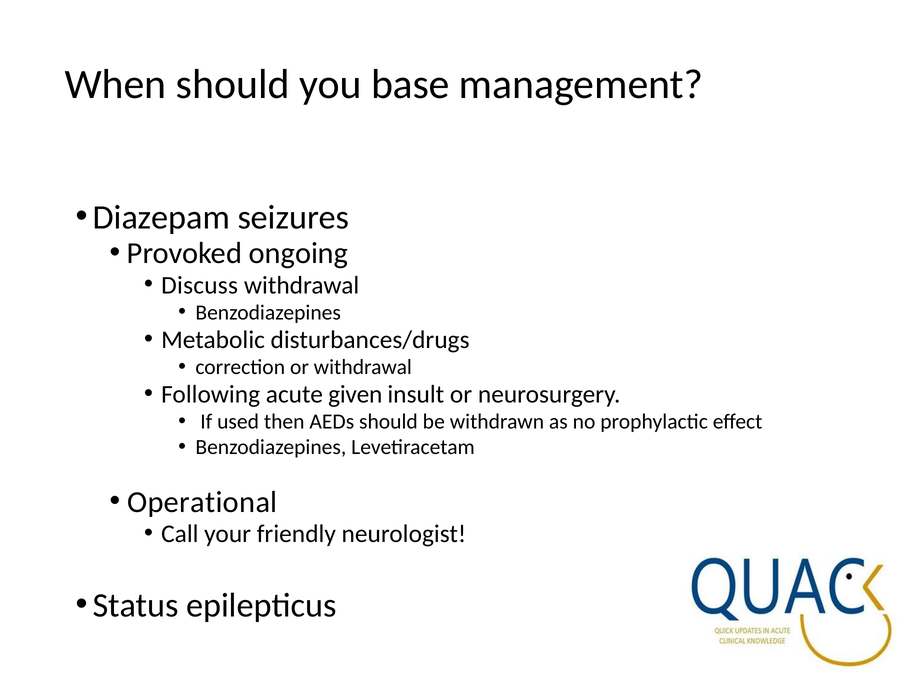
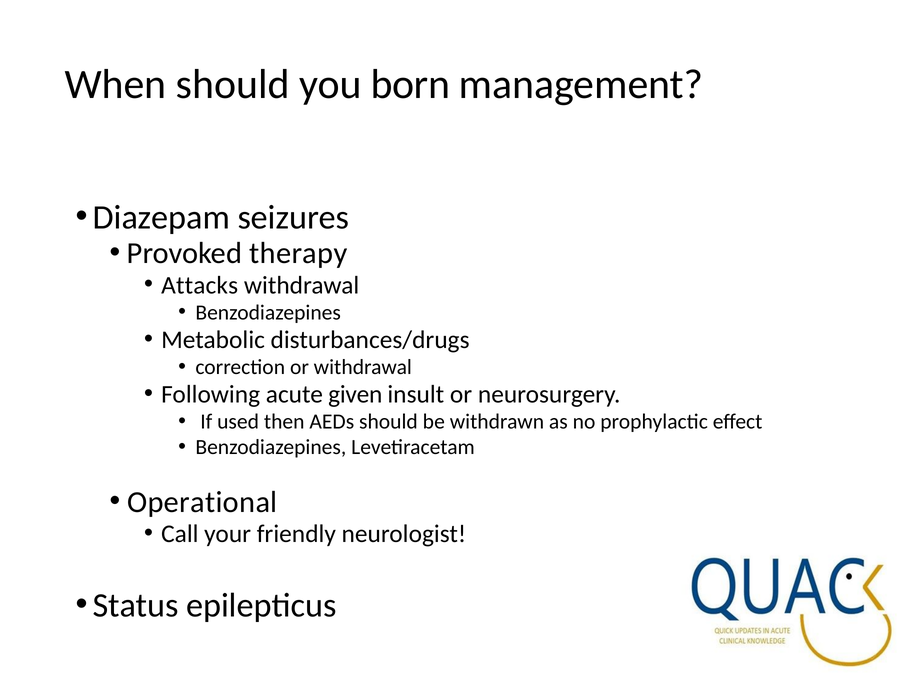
base: base -> born
ongoing: ongoing -> therapy
Discuss: Discuss -> Attacks
